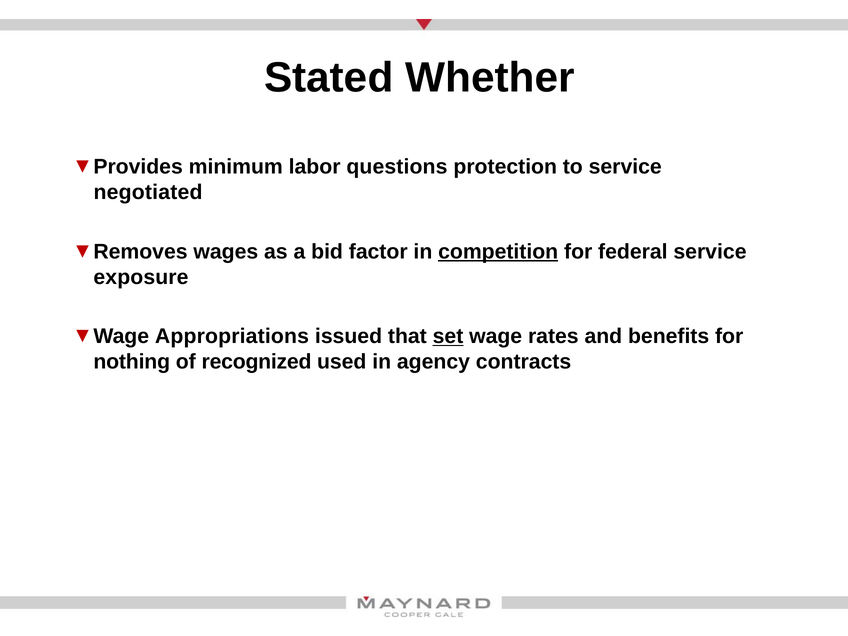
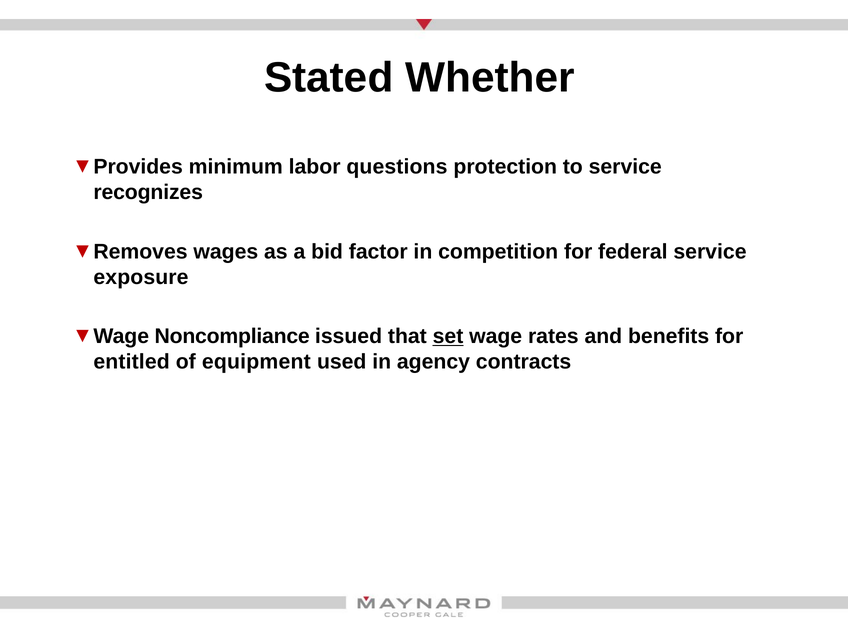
negotiated: negotiated -> recognizes
competition underline: present -> none
Appropriations: Appropriations -> Noncompliance
nothing: nothing -> entitled
recognized: recognized -> equipment
